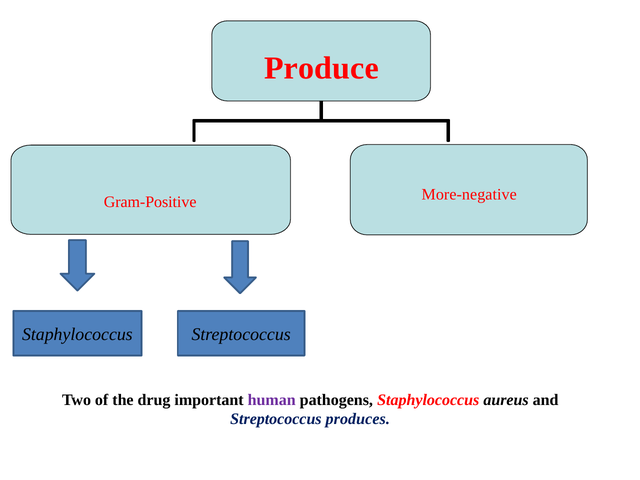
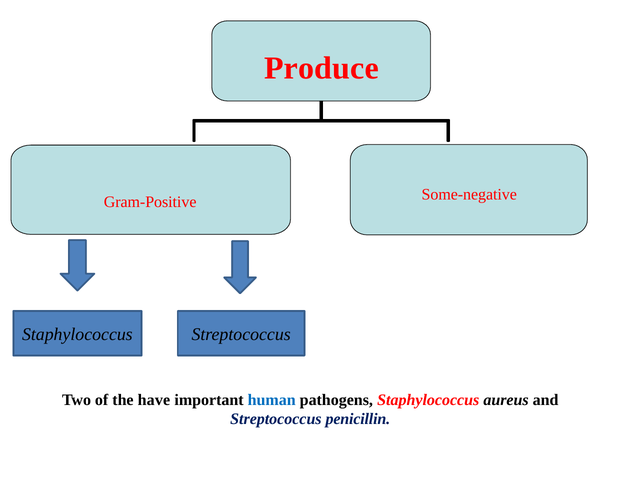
More-negative: More-negative -> Some-negative
drug: drug -> have
human colour: purple -> blue
produces: produces -> penicillin
